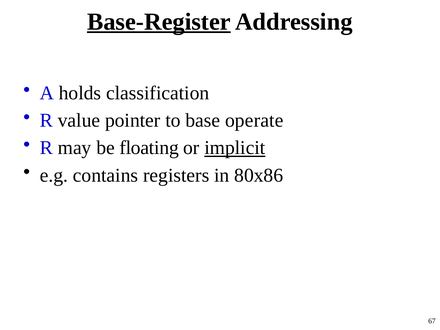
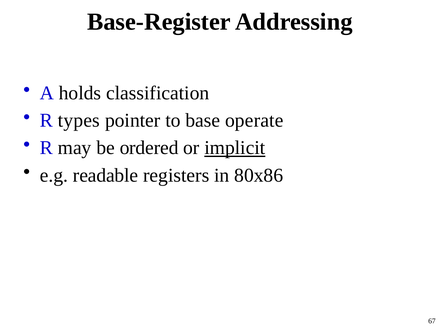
Base-Register underline: present -> none
value: value -> types
floating: floating -> ordered
contains: contains -> readable
